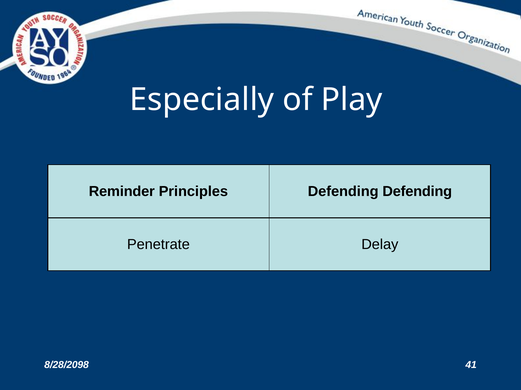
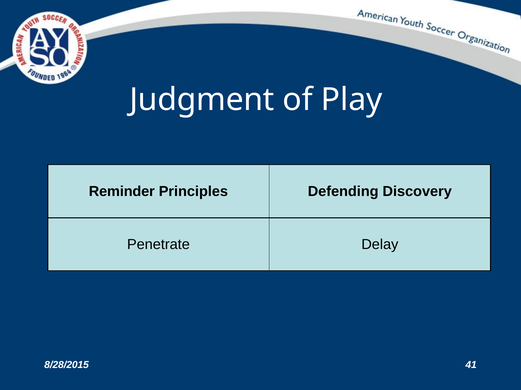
Especially: Especially -> Judgment
Defending Defending: Defending -> Discovery
8/28/2098: 8/28/2098 -> 8/28/2015
